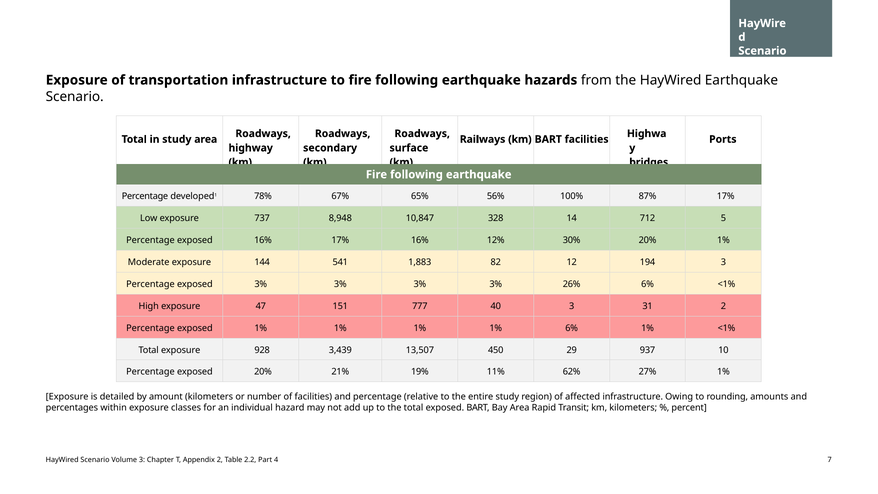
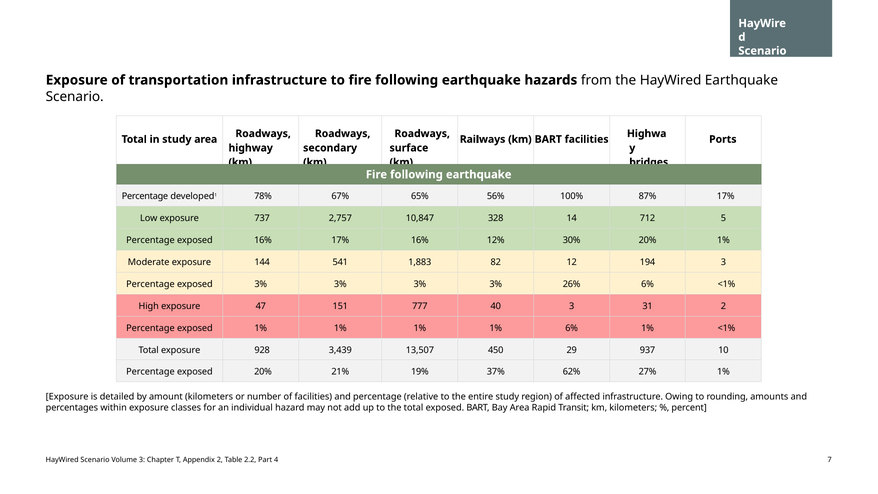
8,948: 8,948 -> 2,757
11%: 11% -> 37%
